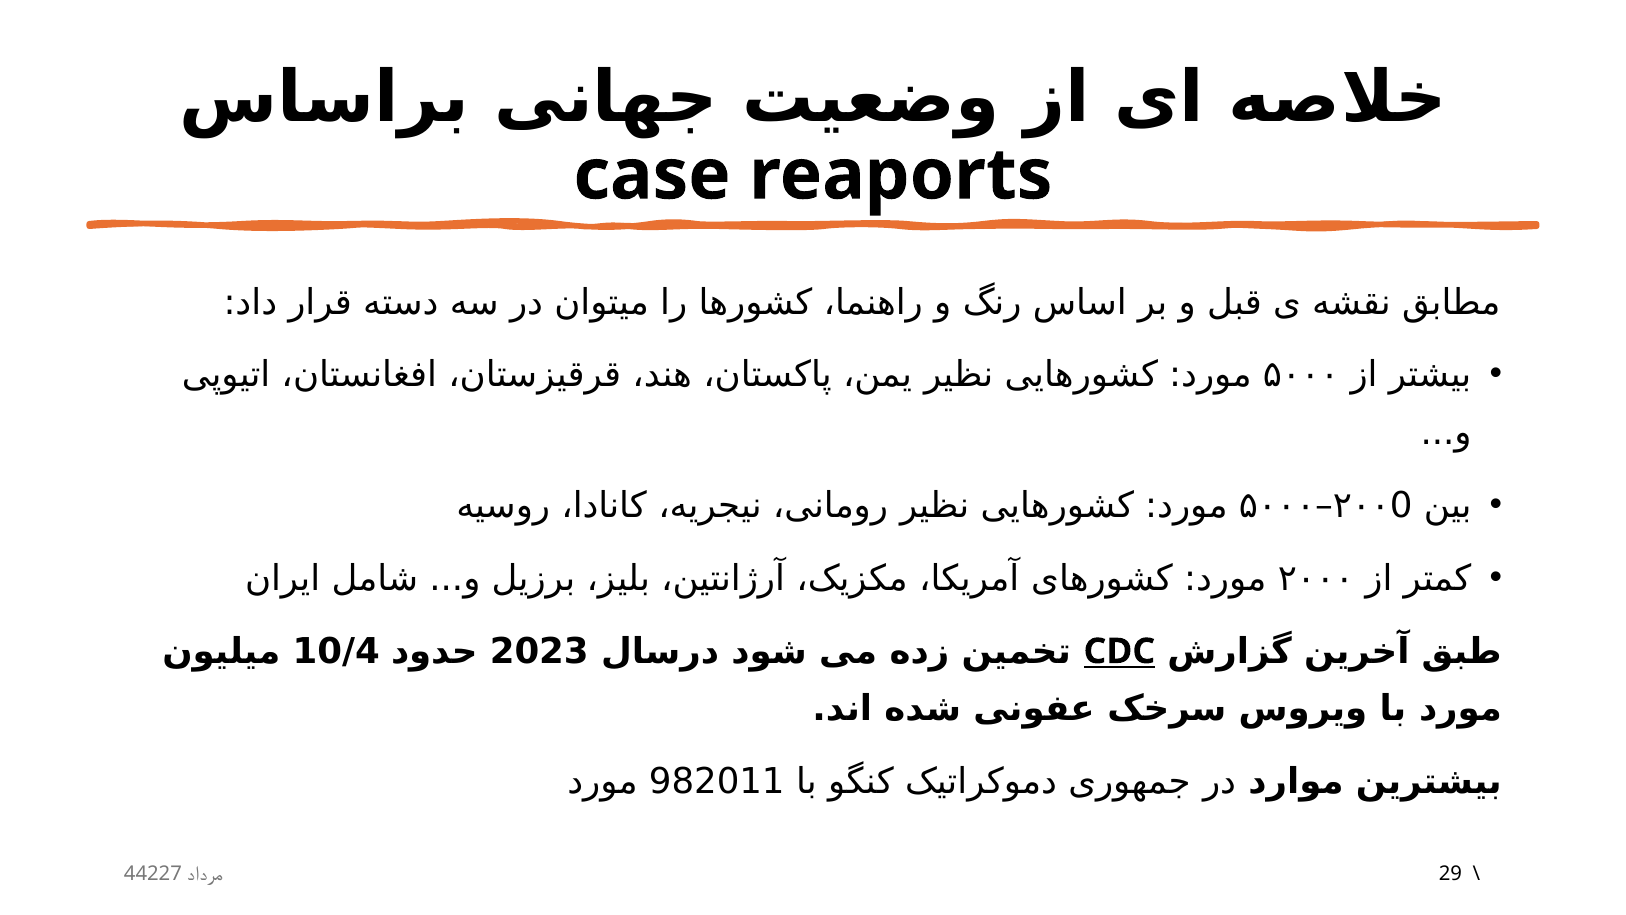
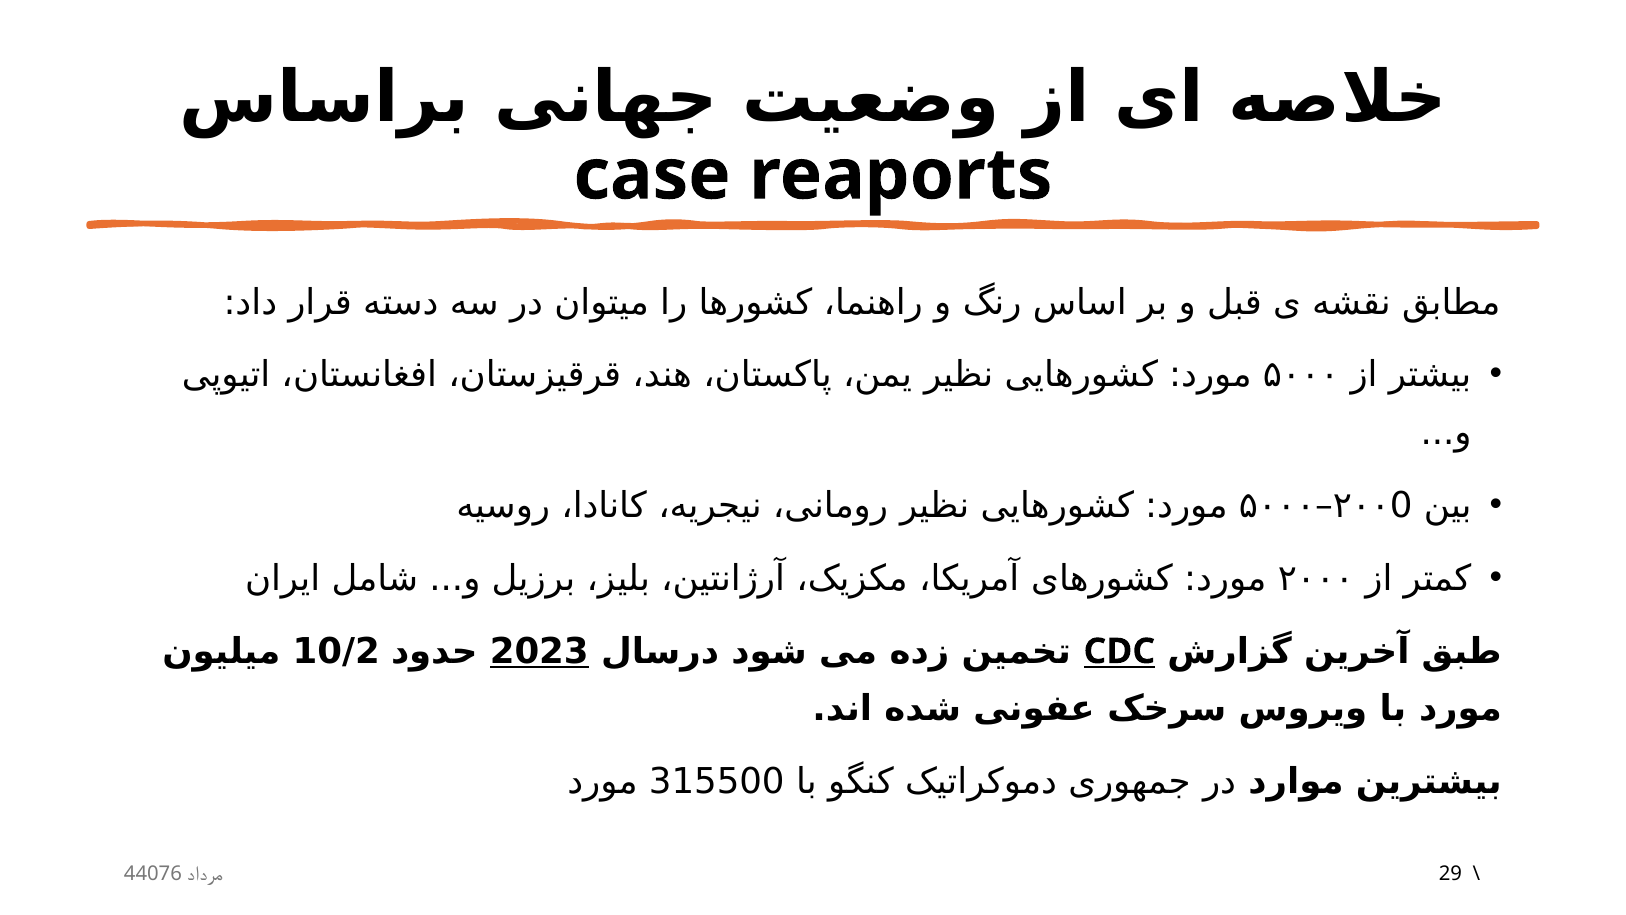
10/4: 10/4 -> 10/2
2023 underline: none -> present
982011: 982011 -> 315500
4227: 4227 -> 4076
